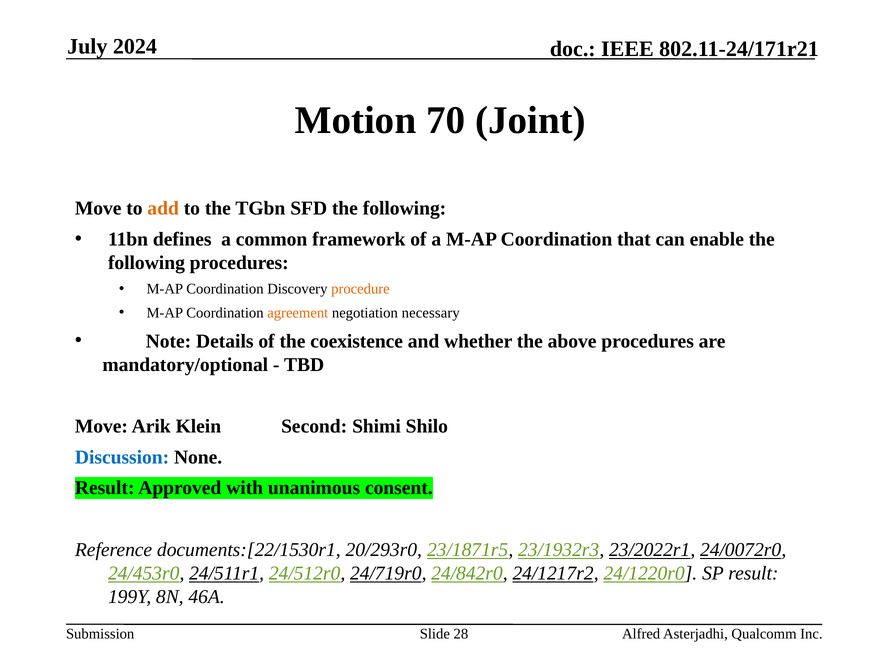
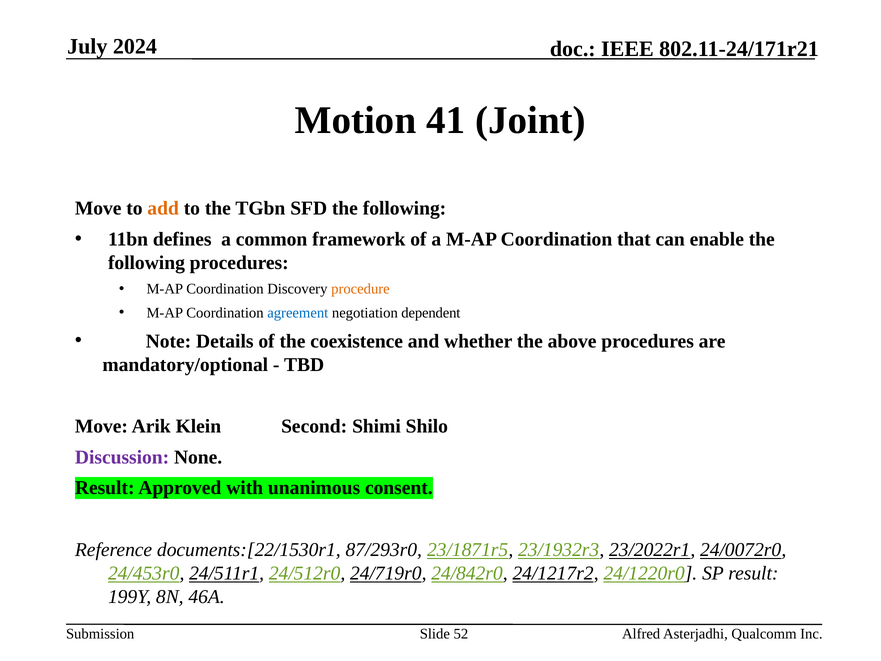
70: 70 -> 41
agreement colour: orange -> blue
necessary: necessary -> dependent
Discussion colour: blue -> purple
20/293r0: 20/293r0 -> 87/293r0
28: 28 -> 52
